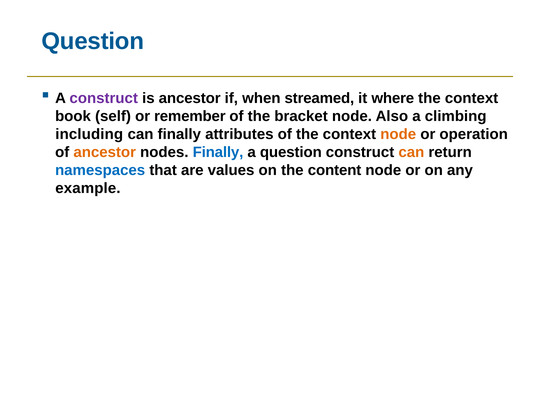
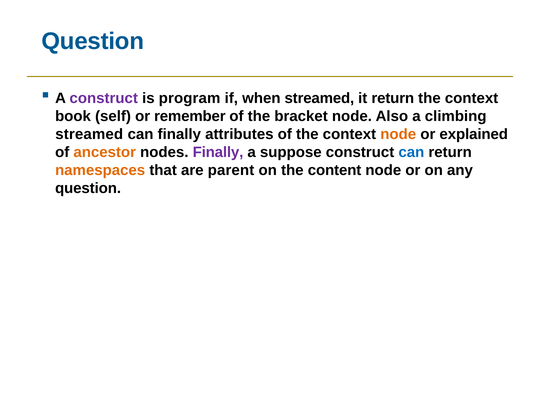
is ancestor: ancestor -> program
it where: where -> return
including at (89, 134): including -> streamed
operation: operation -> explained
Finally at (218, 152) colour: blue -> purple
a question: question -> suppose
can at (411, 152) colour: orange -> blue
namespaces colour: blue -> orange
values: values -> parent
example at (88, 188): example -> question
